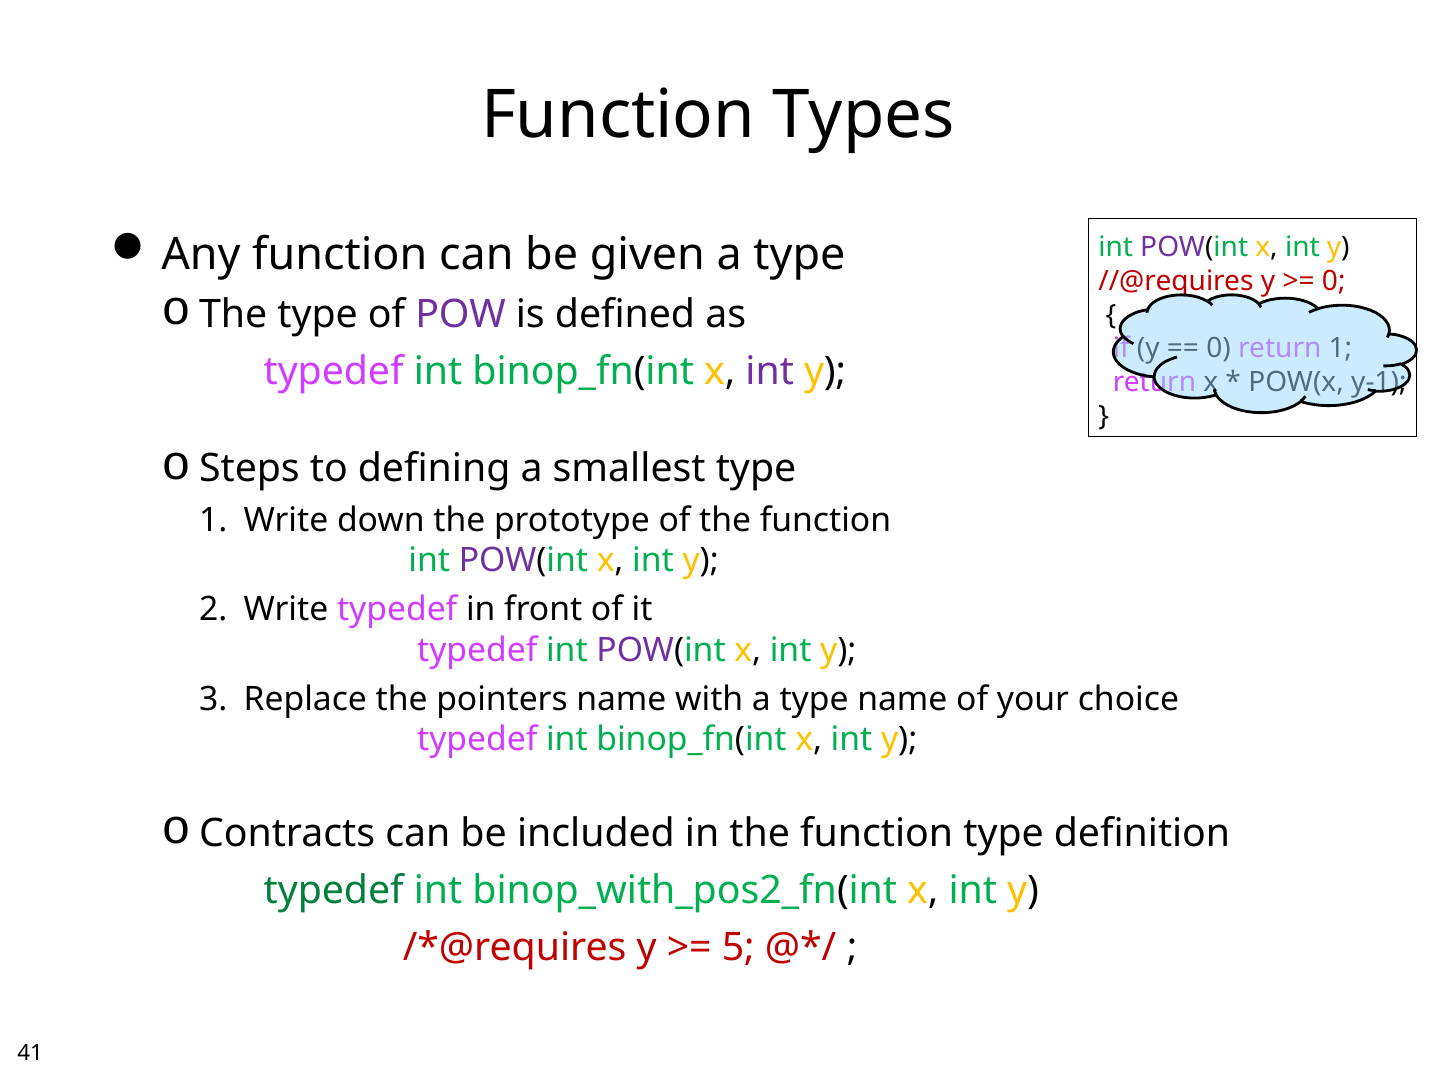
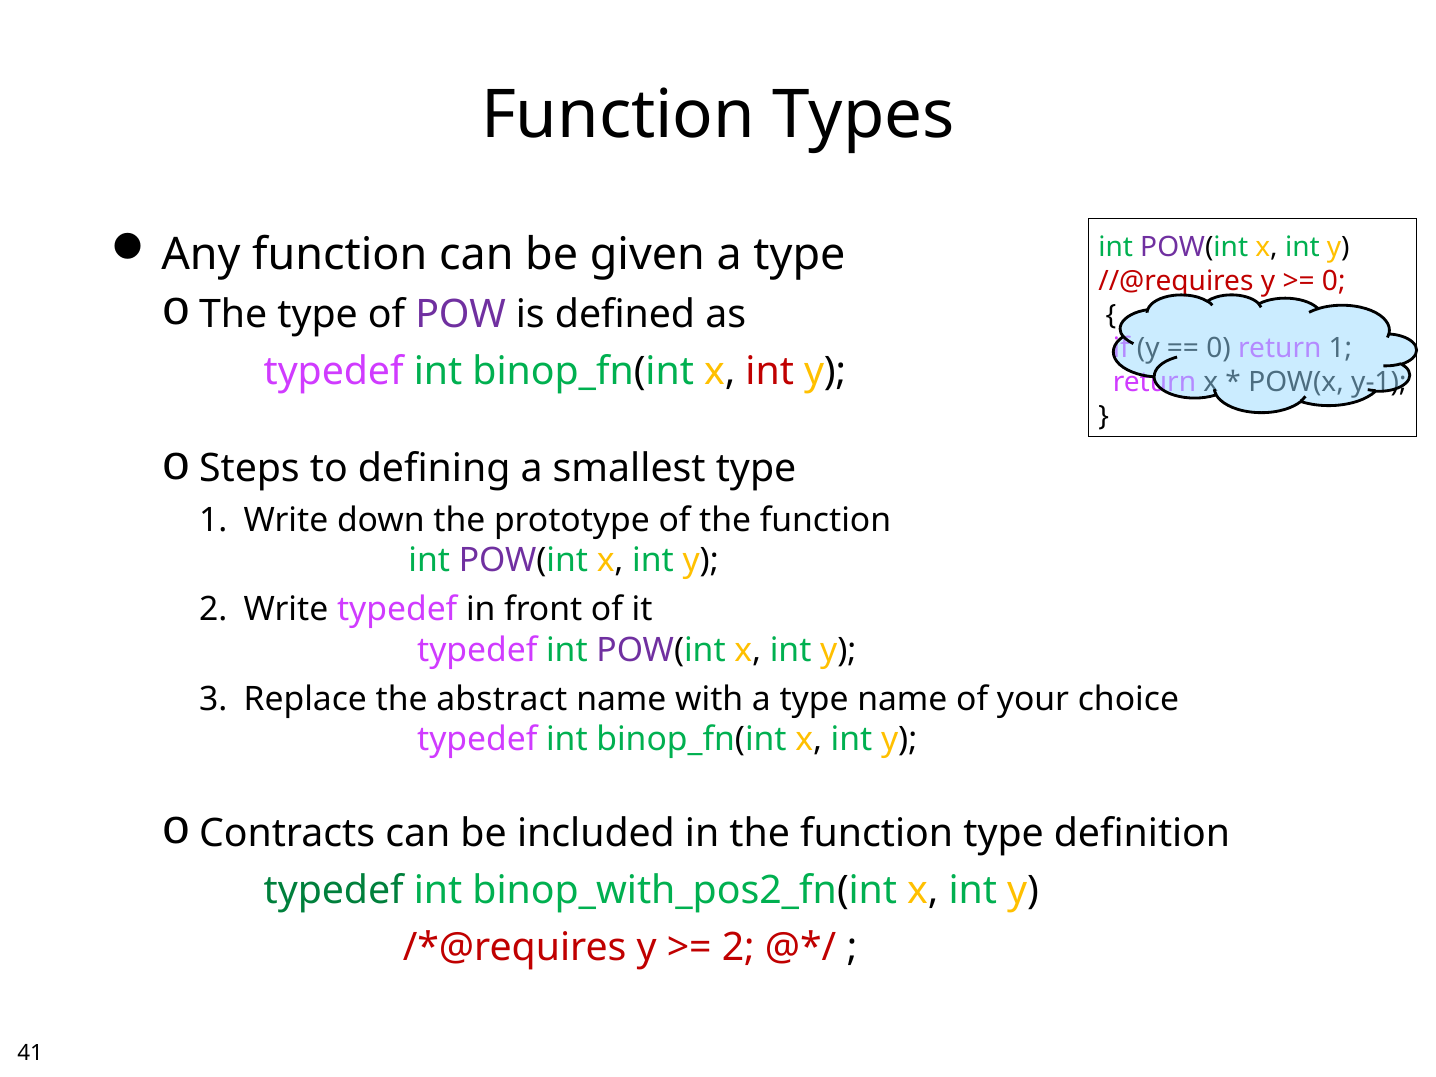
int at (770, 371) colour: purple -> red
pointers: pointers -> abstract
5 at (738, 948): 5 -> 2
